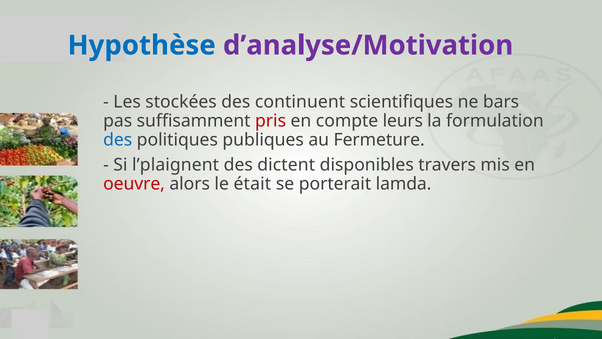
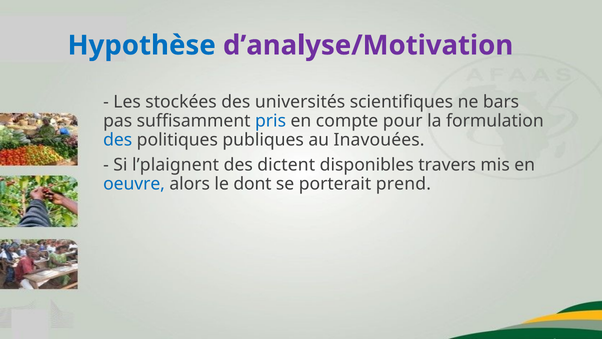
continuent: continuent -> universités
pris colour: red -> blue
leurs: leurs -> pour
Fermeture: Fermeture -> Inavouées
oeuvre colour: red -> blue
était: était -> dont
lamda: lamda -> prend
